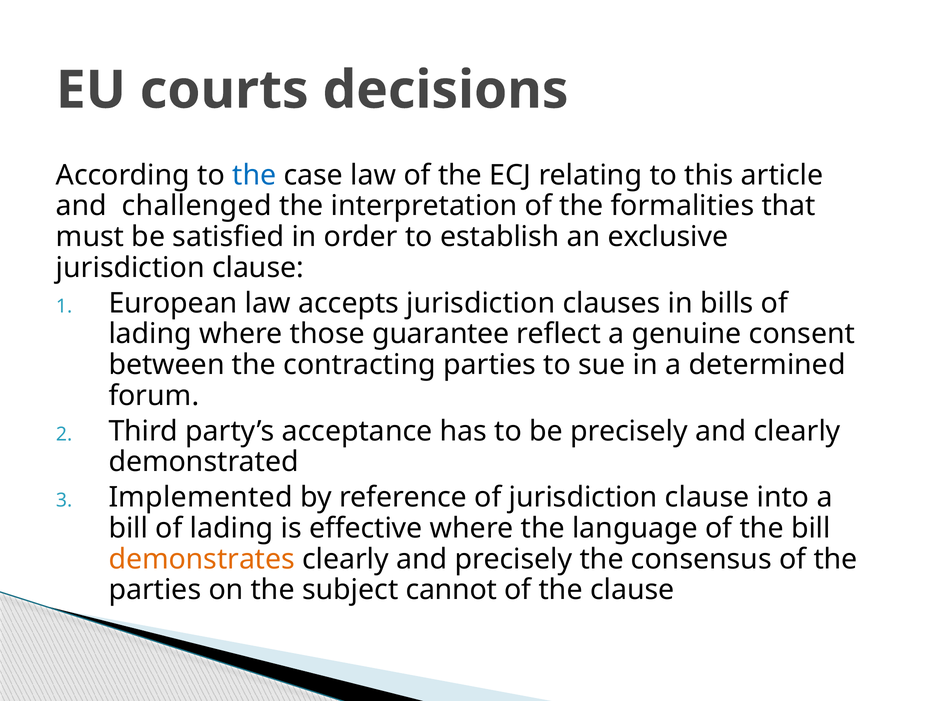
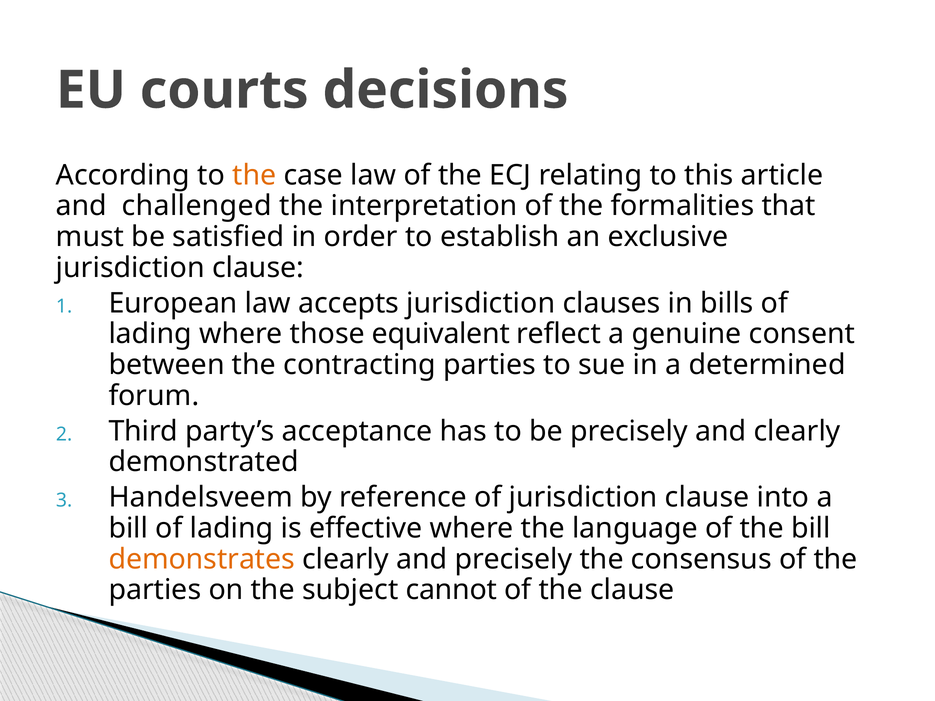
the at (254, 175) colour: blue -> orange
guarantee: guarantee -> equivalent
Implemented: Implemented -> Handelsveem
